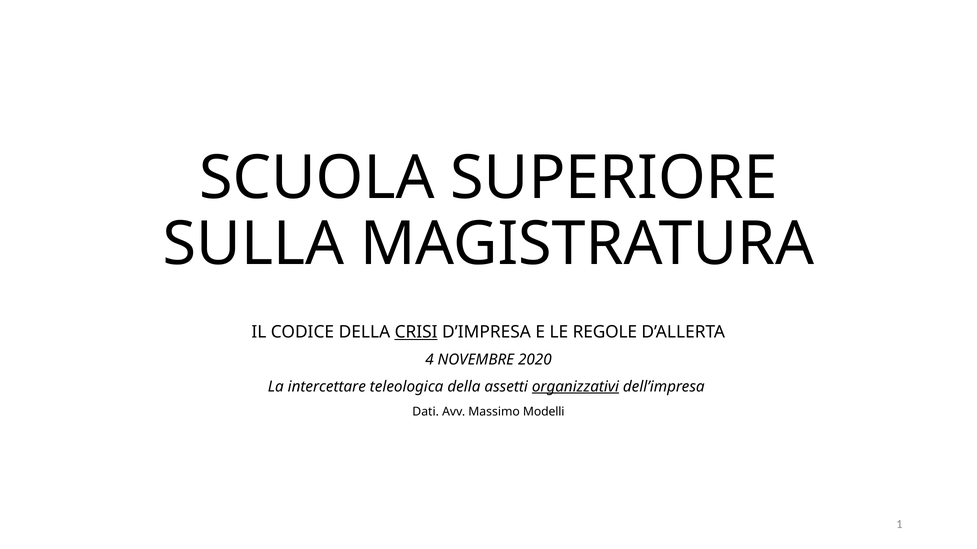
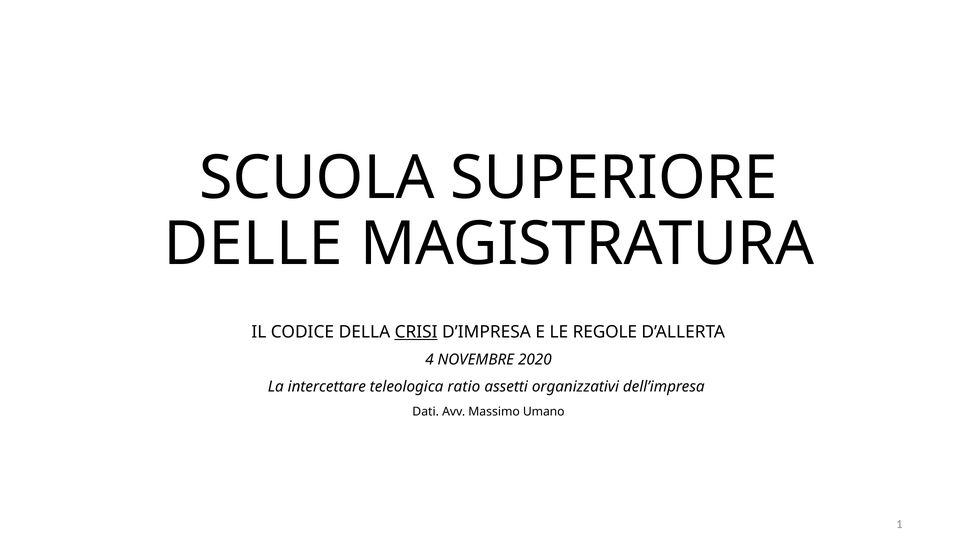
SULLA: SULLA -> DELLE
teleologica della: della -> ratio
organizzativi underline: present -> none
Modelli: Modelli -> Umano
